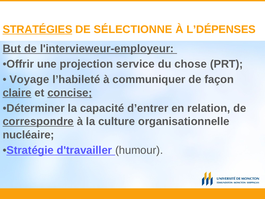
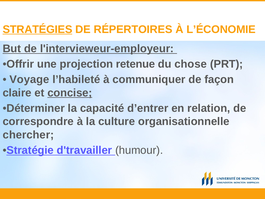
SÉLECTIONNE: SÉLECTIONNE -> RÉPERTOIRES
L’DÉPENSES: L’DÉPENSES -> L’ÉCONOMIE
service: service -> retenue
claire underline: present -> none
correspondre underline: present -> none
nucléaire: nucléaire -> chercher
